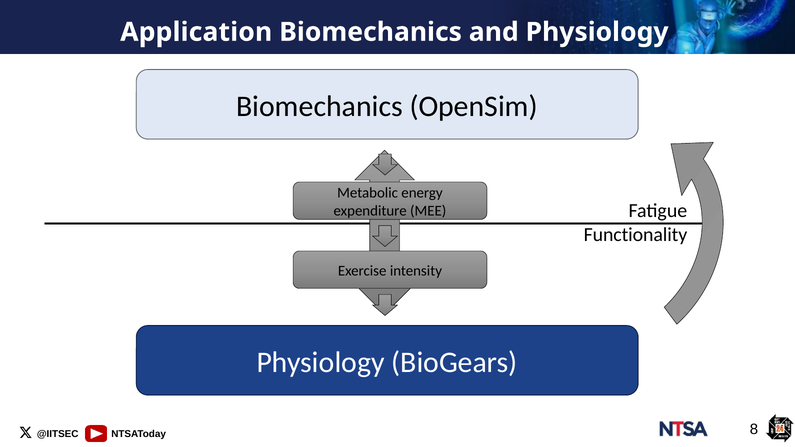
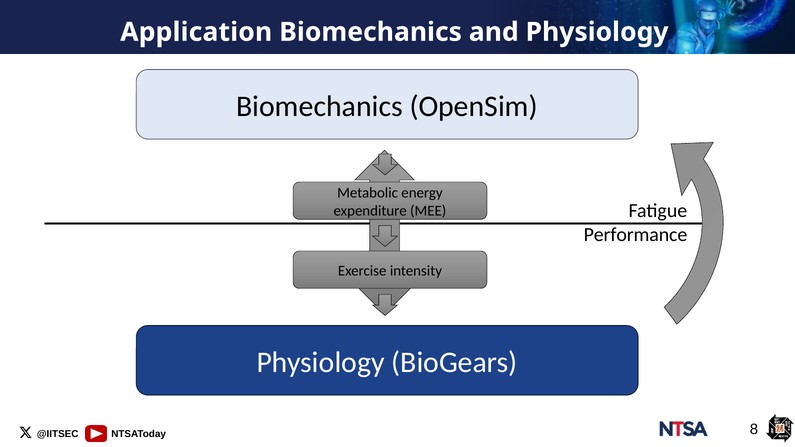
Functionality: Functionality -> Performance
